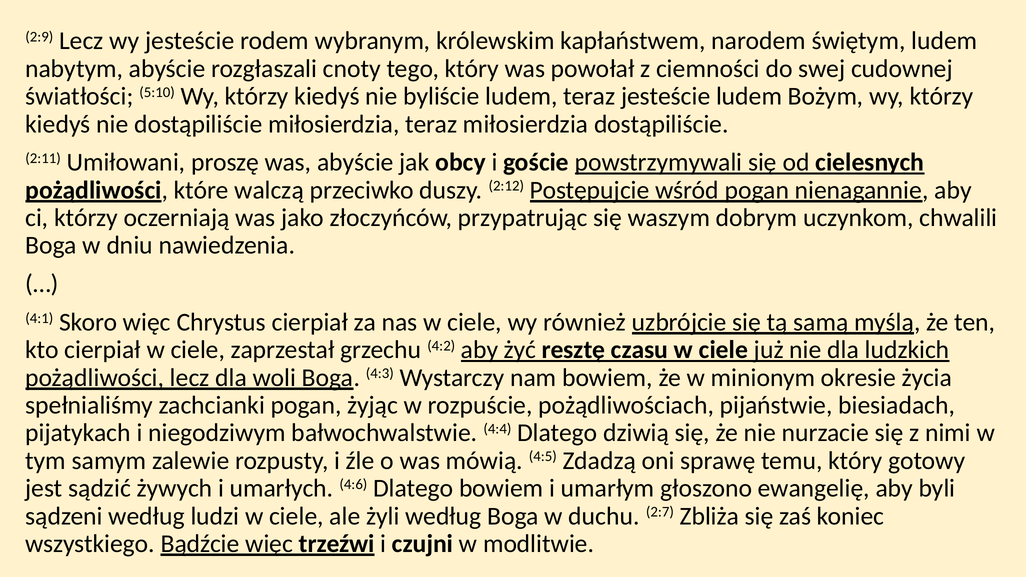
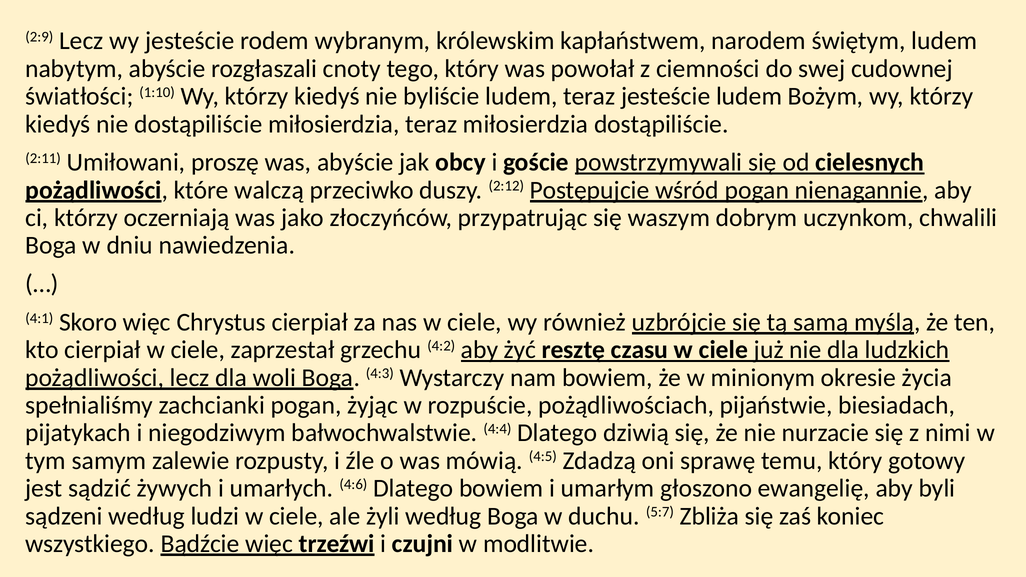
5:10: 5:10 -> 1:10
2:7: 2:7 -> 5:7
